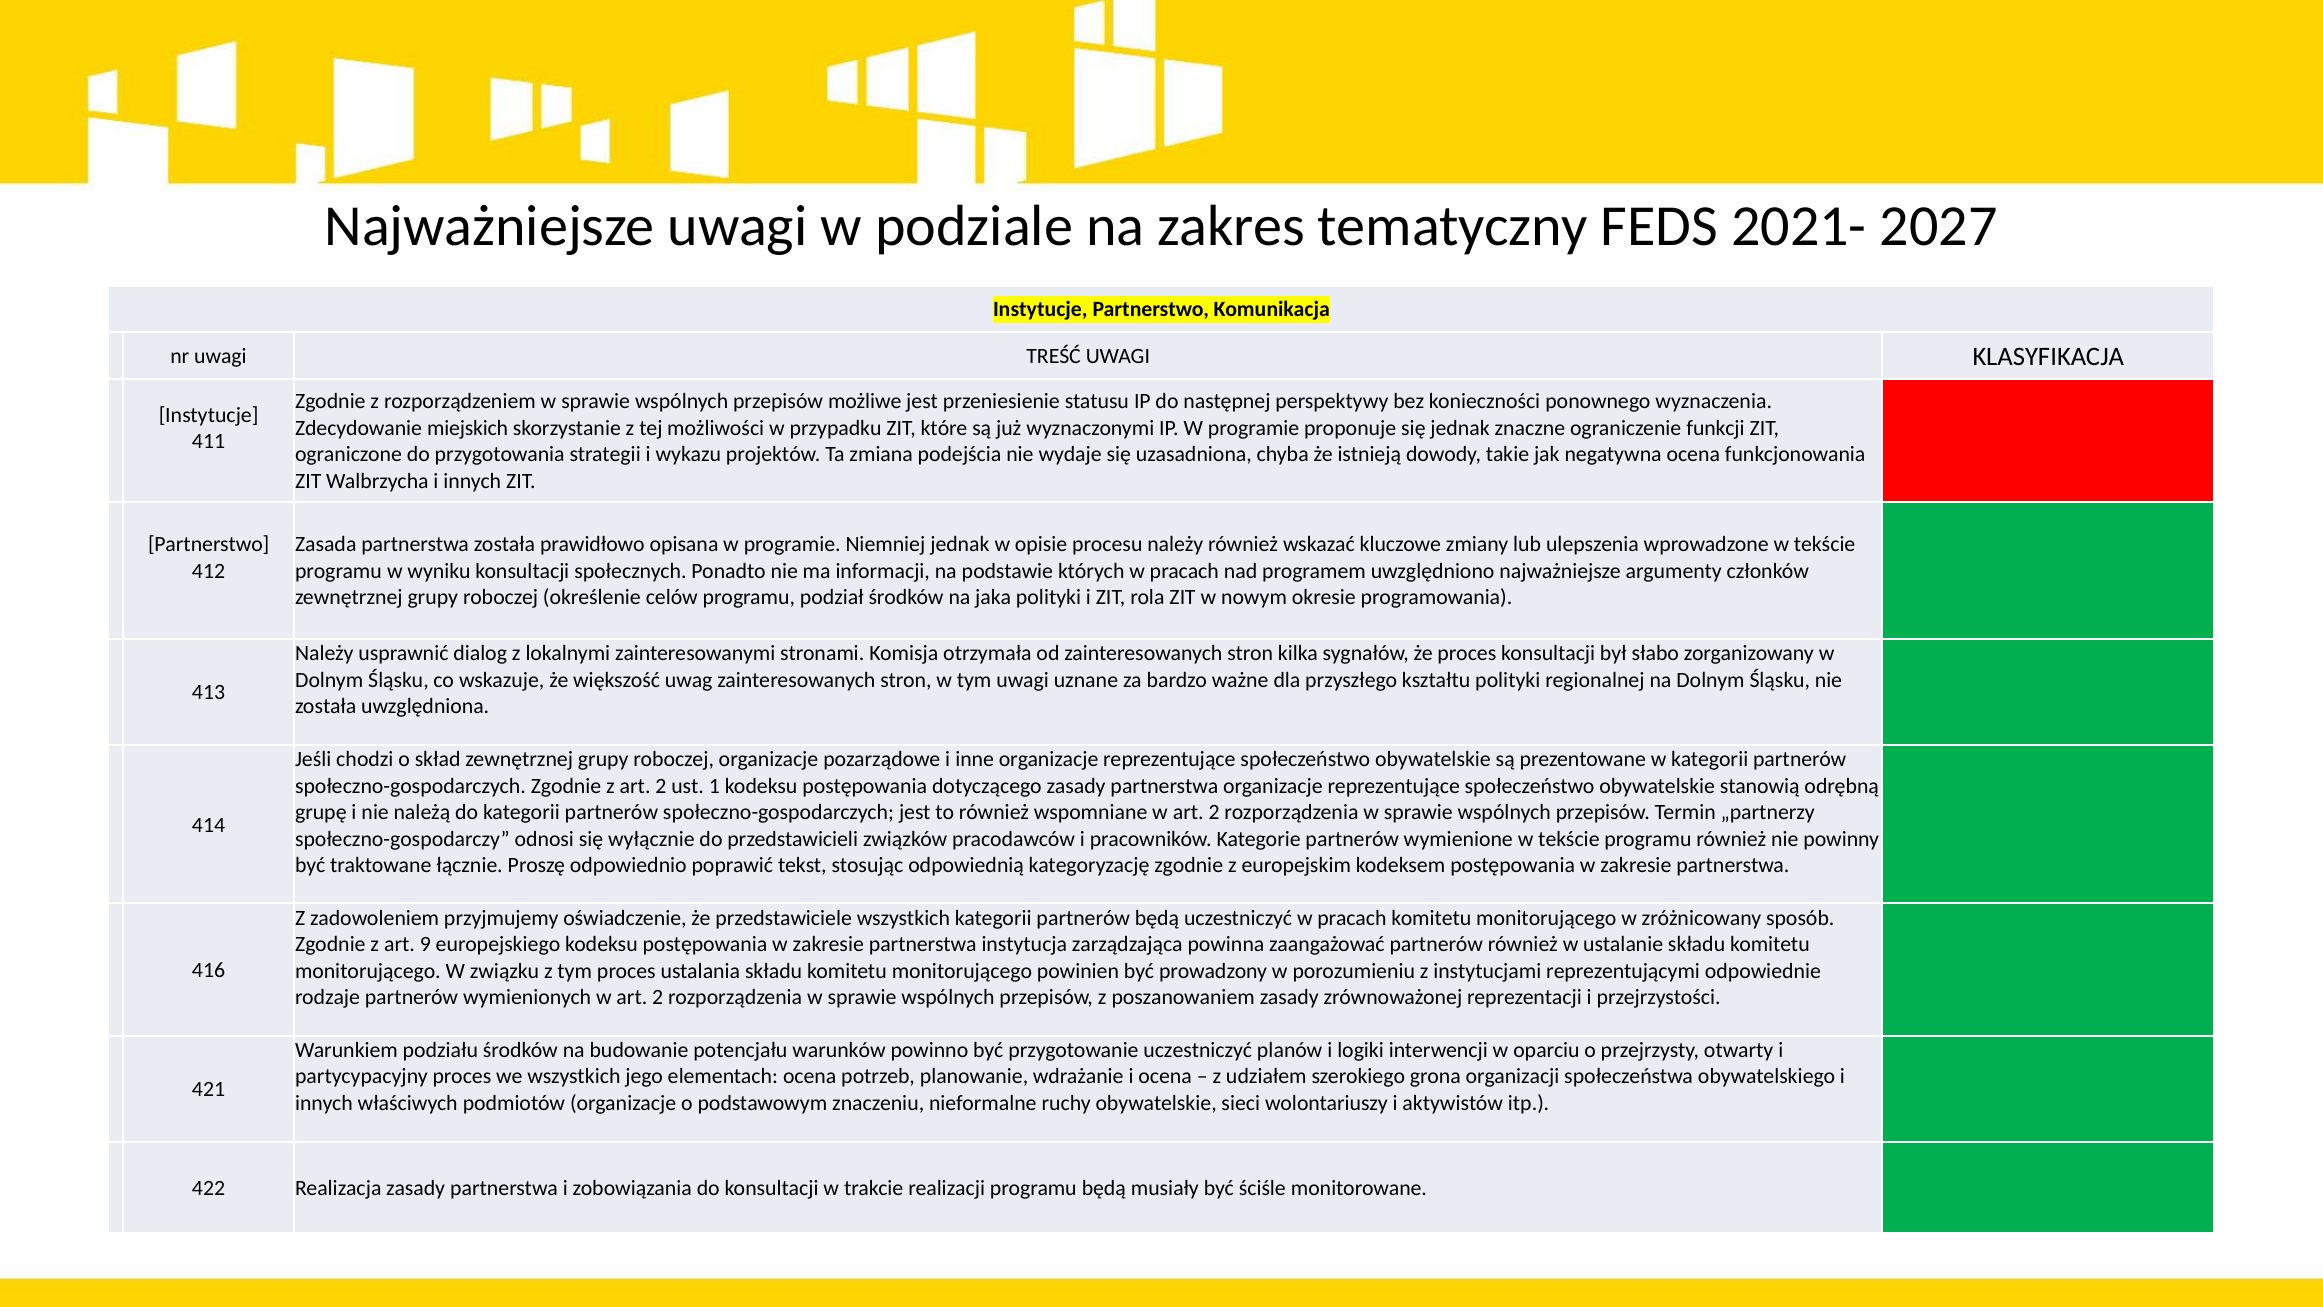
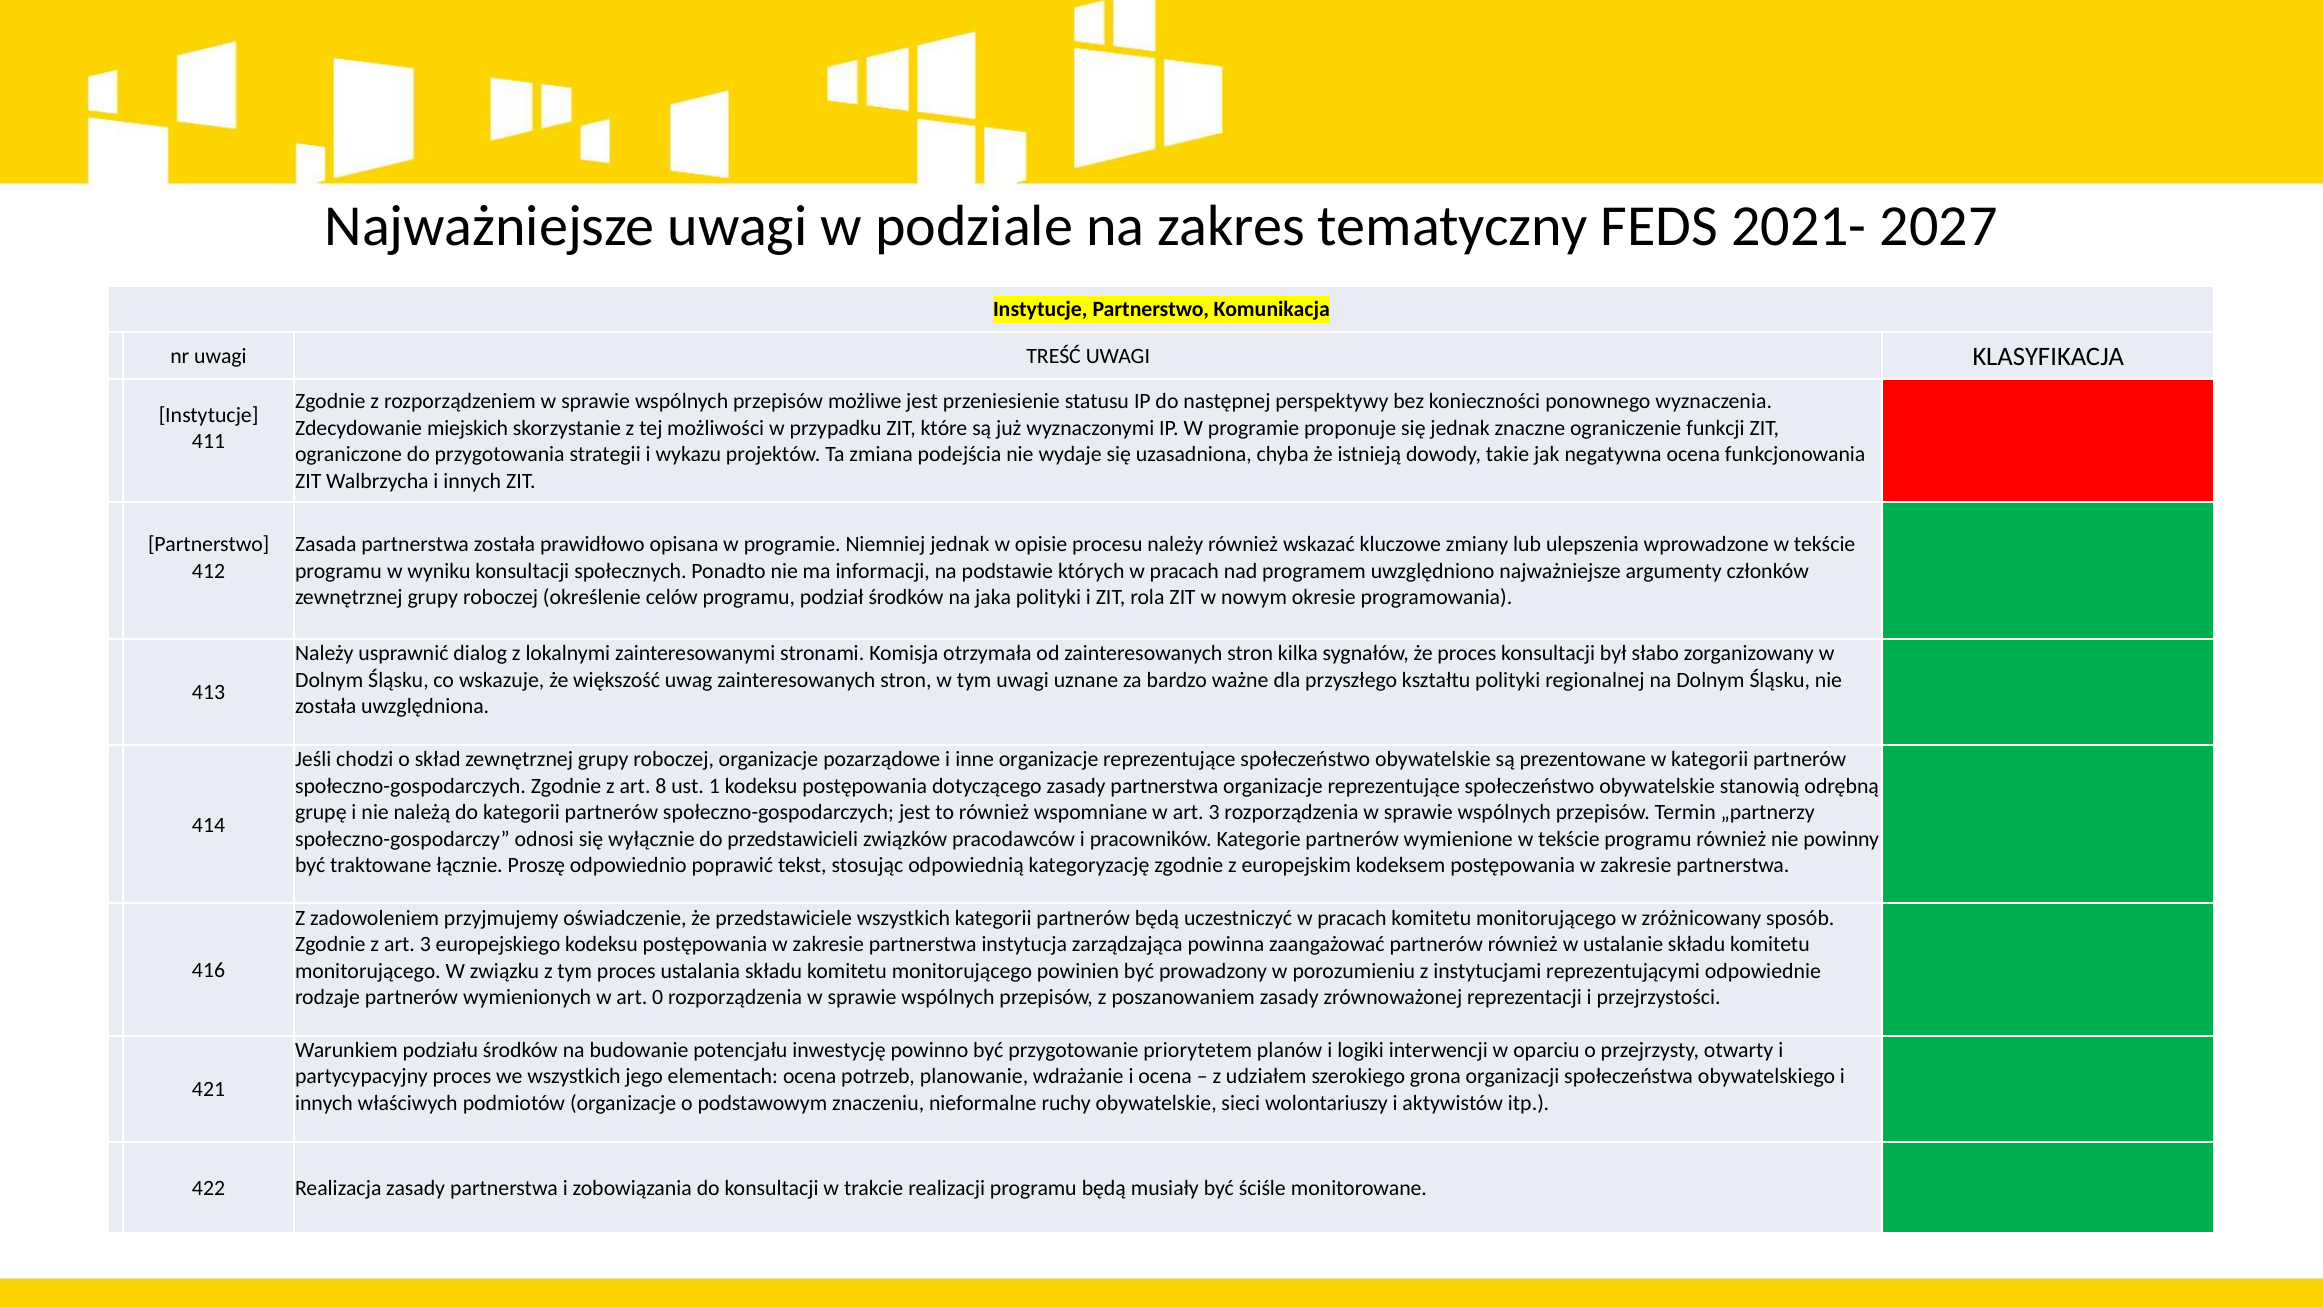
z art 2: 2 -> 8
wspomniane w art 2: 2 -> 3
z art 9: 9 -> 3
wymienionych w art 2: 2 -> 0
warunków: warunków -> inwestycję
przygotowanie uczestniczyć: uczestniczyć -> priorytetem
